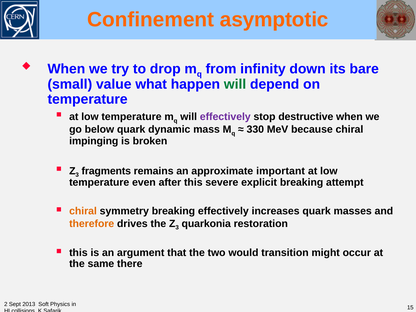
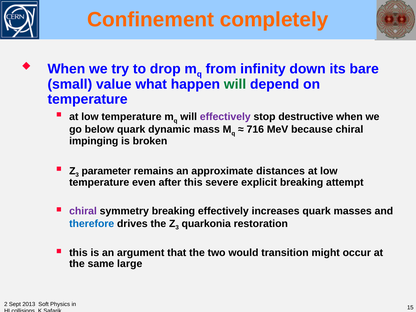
asymptotic: asymptotic -> completely
330: 330 -> 716
fragments: fragments -> parameter
important: important -> distances
chiral at (83, 211) colour: orange -> purple
therefore colour: orange -> blue
there: there -> large
